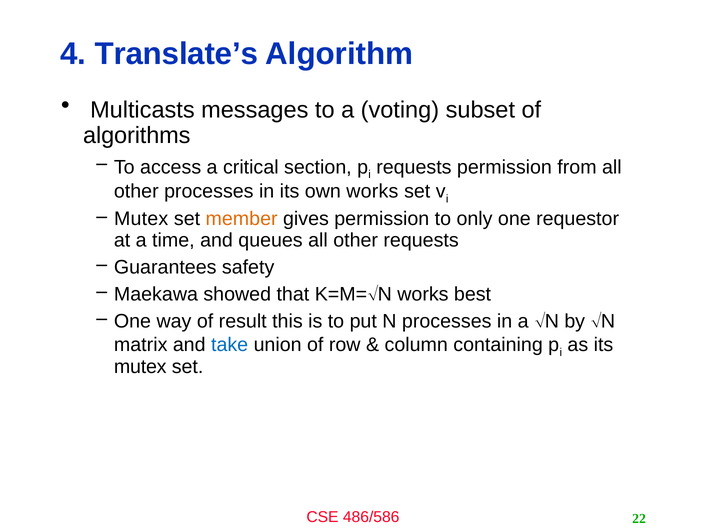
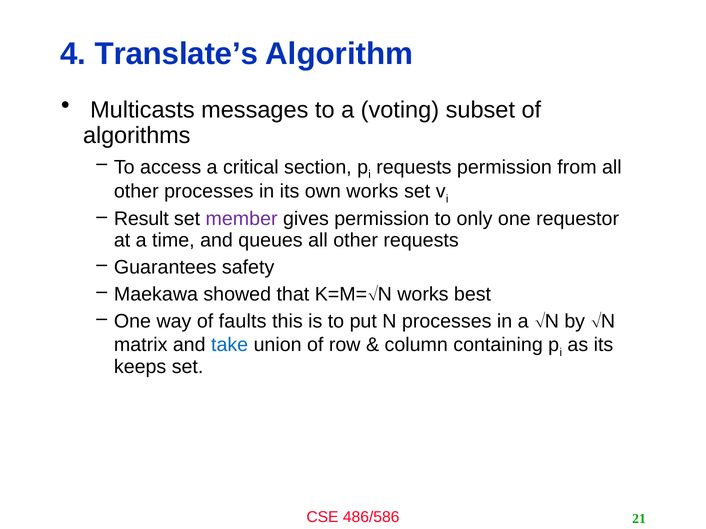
Mutex at (141, 219): Mutex -> Result
member colour: orange -> purple
result: result -> faults
mutex at (140, 367): mutex -> keeps
22: 22 -> 21
